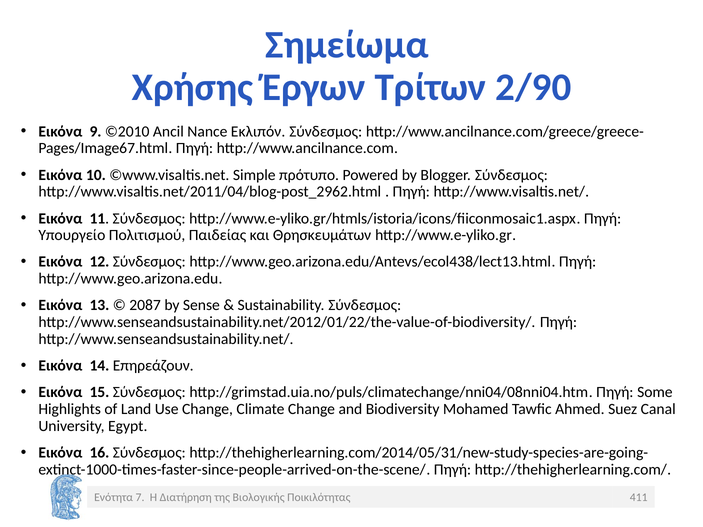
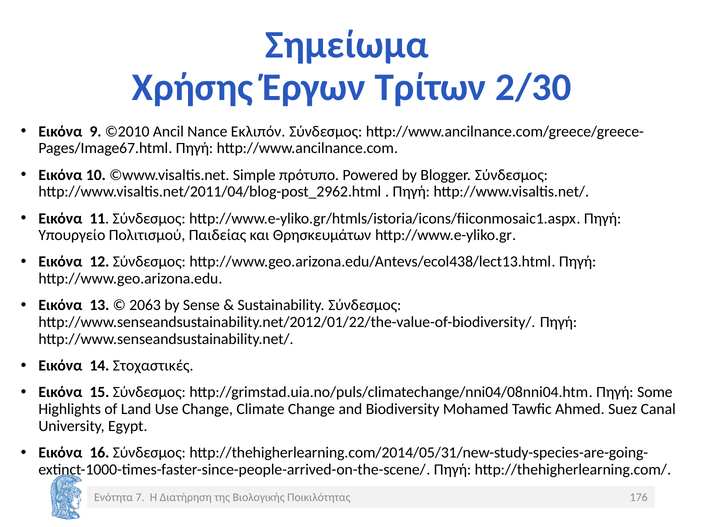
2/90: 2/90 -> 2/30
2087: 2087 -> 2063
Επηρεάζουν: Επηρεάζουν -> Στοχαστικές
411: 411 -> 176
